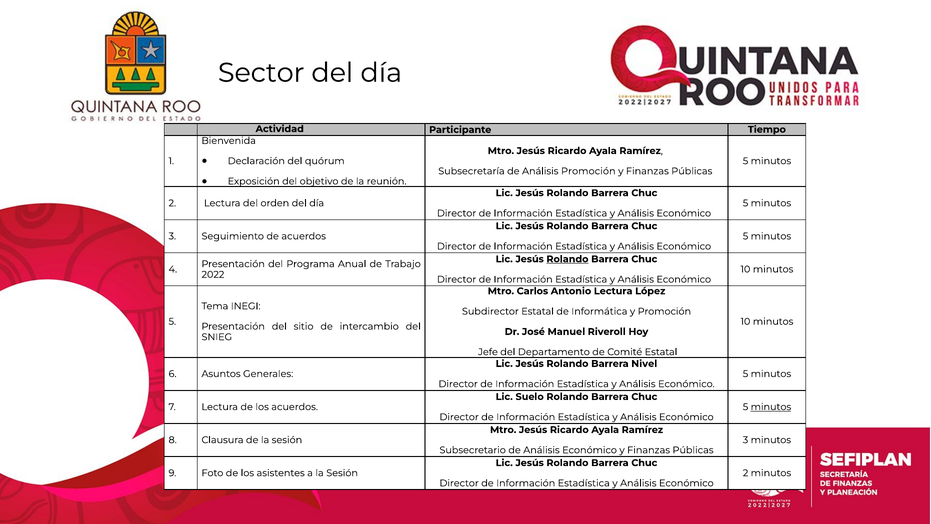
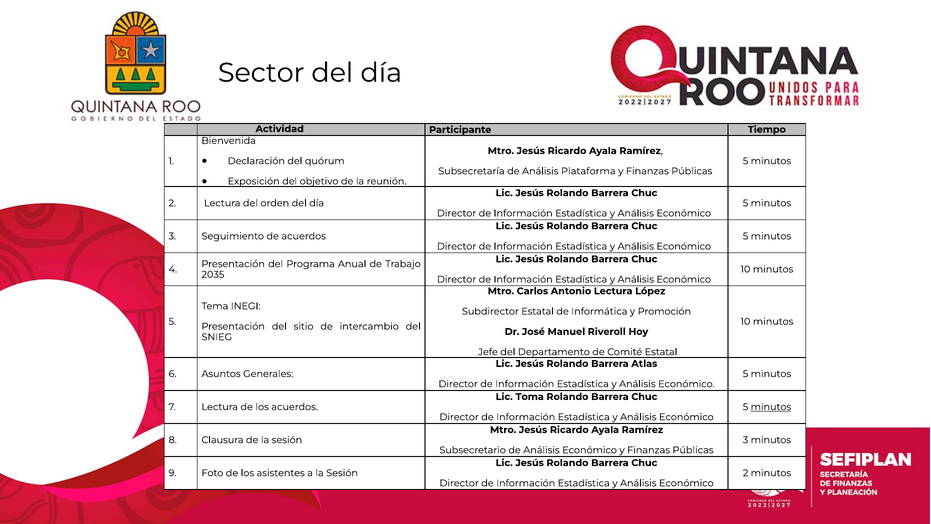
Análisis Promoción: Promoción -> Plataforma
Rolando at (567, 259) underline: present -> none
2022: 2022 -> 2035
Nivel: Nivel -> Atlas
Suelo: Suelo -> Toma
